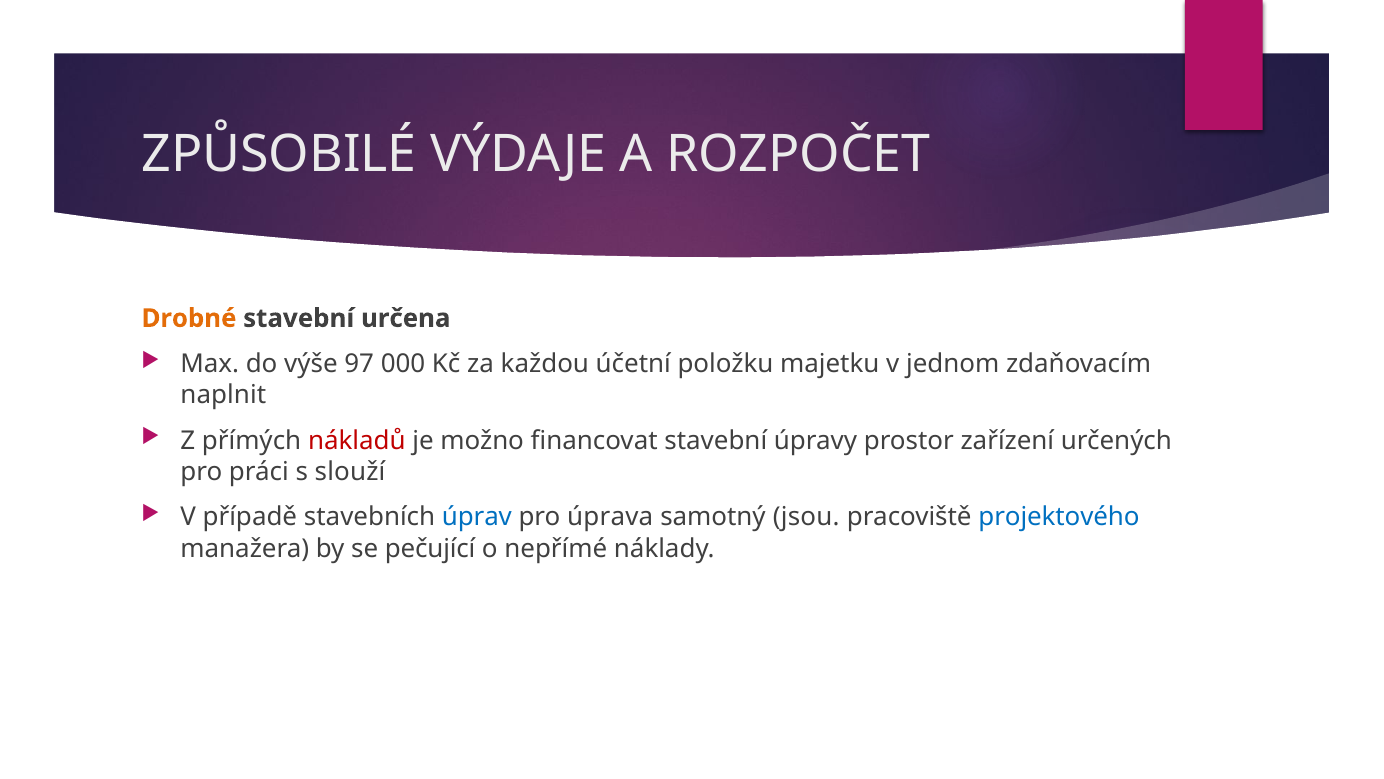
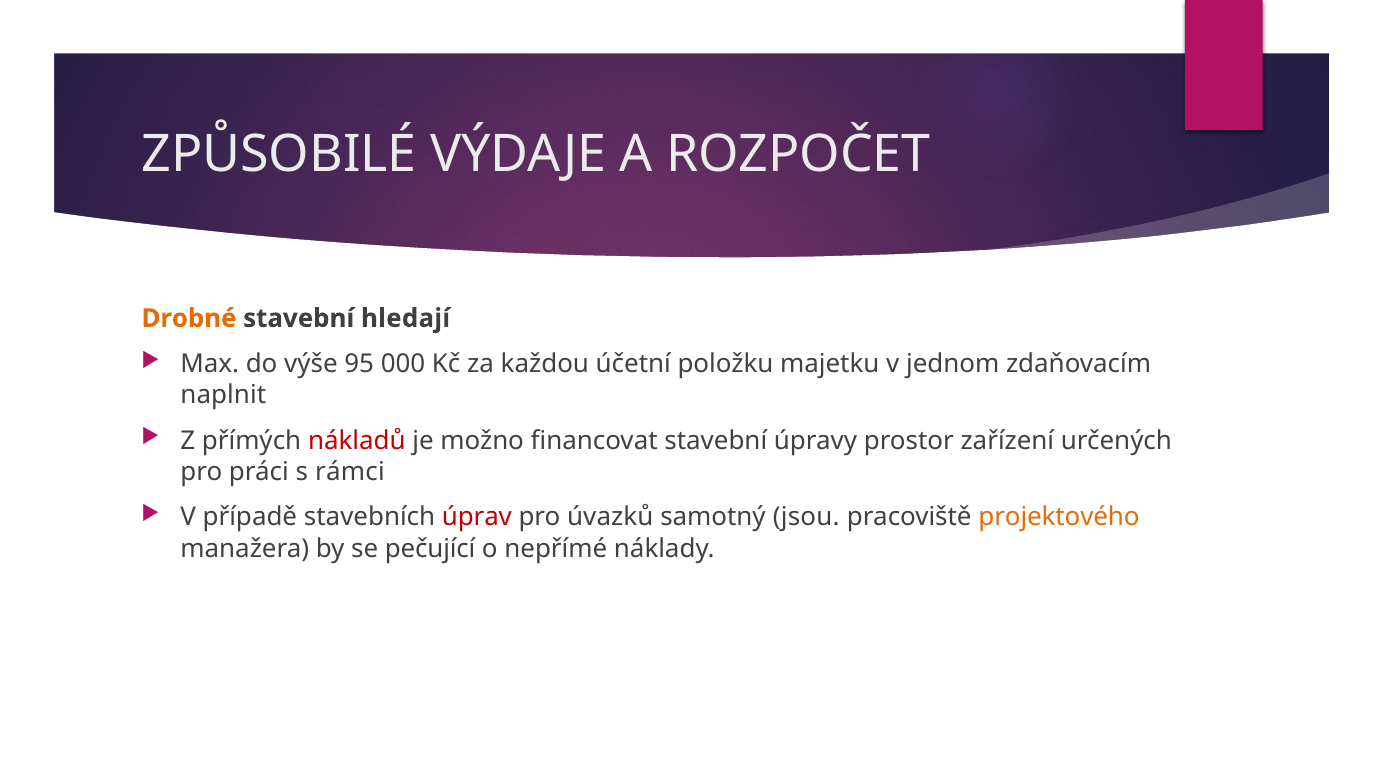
určena: určena -> hledají
97: 97 -> 95
slouží: slouží -> rámci
úprav colour: blue -> red
úprava: úprava -> úvazků
projektového colour: blue -> orange
